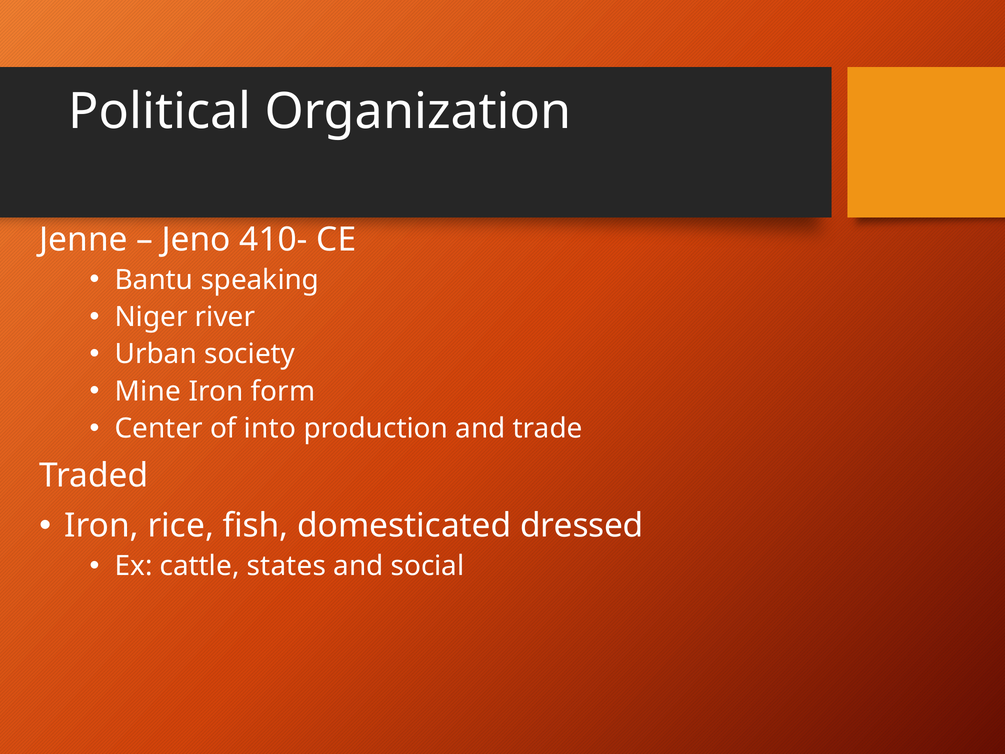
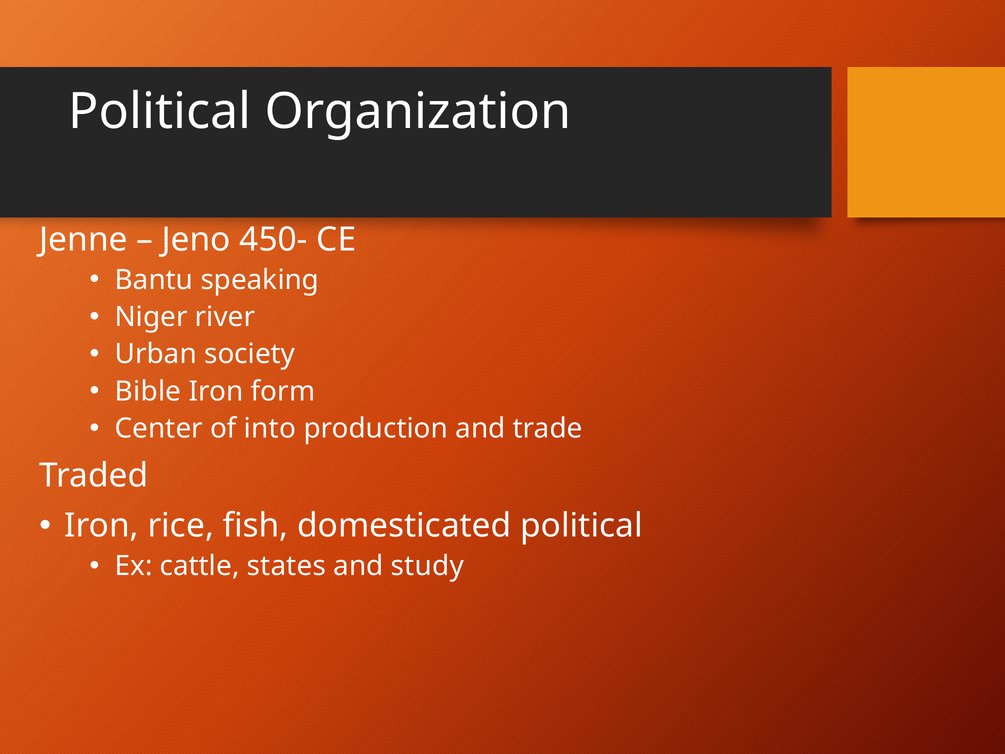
410-: 410- -> 450-
Mine: Mine -> Bible
domesticated dressed: dressed -> political
social: social -> study
